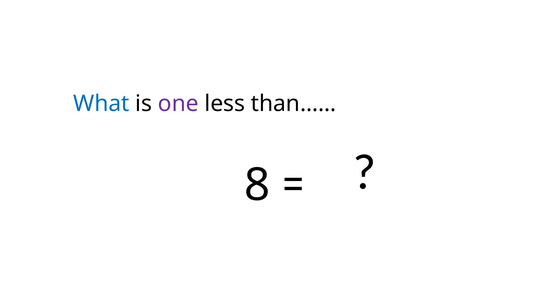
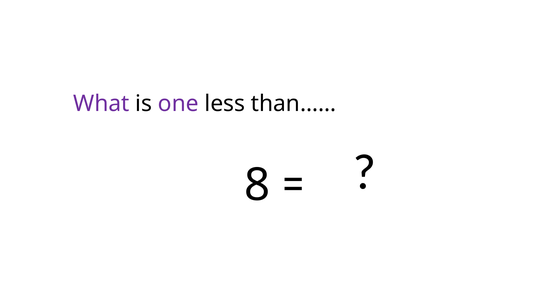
What colour: blue -> purple
